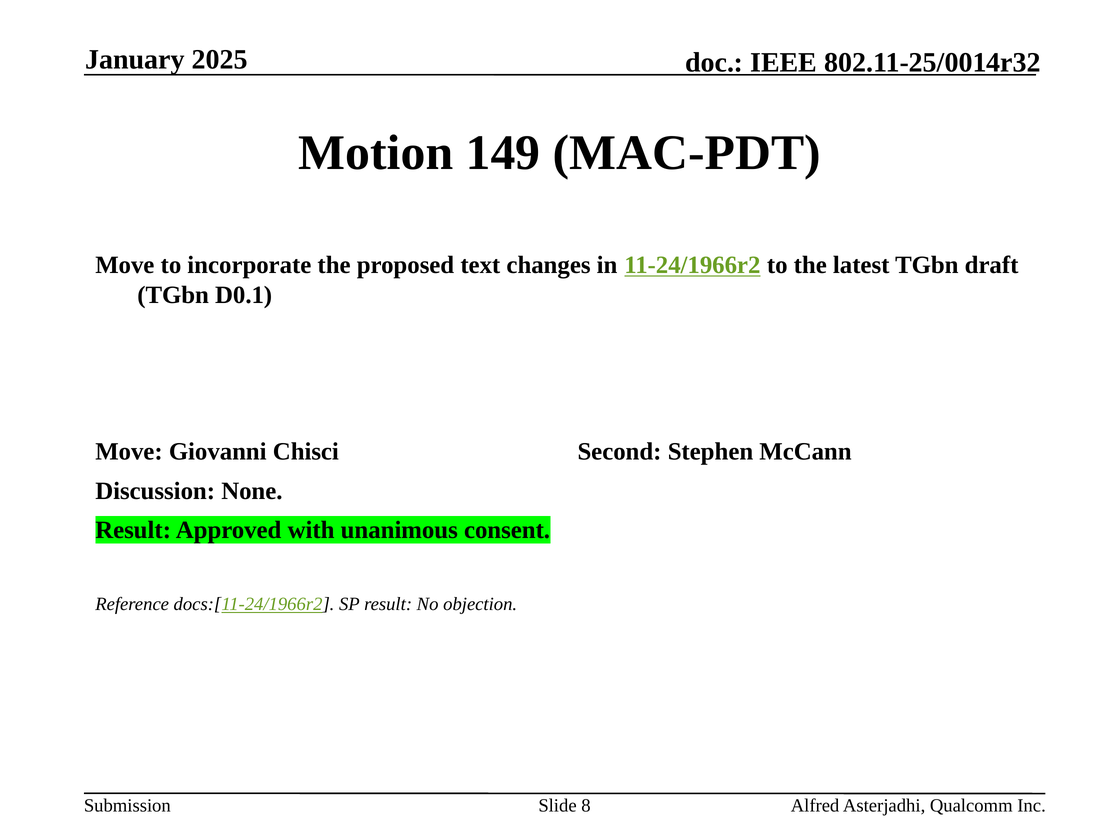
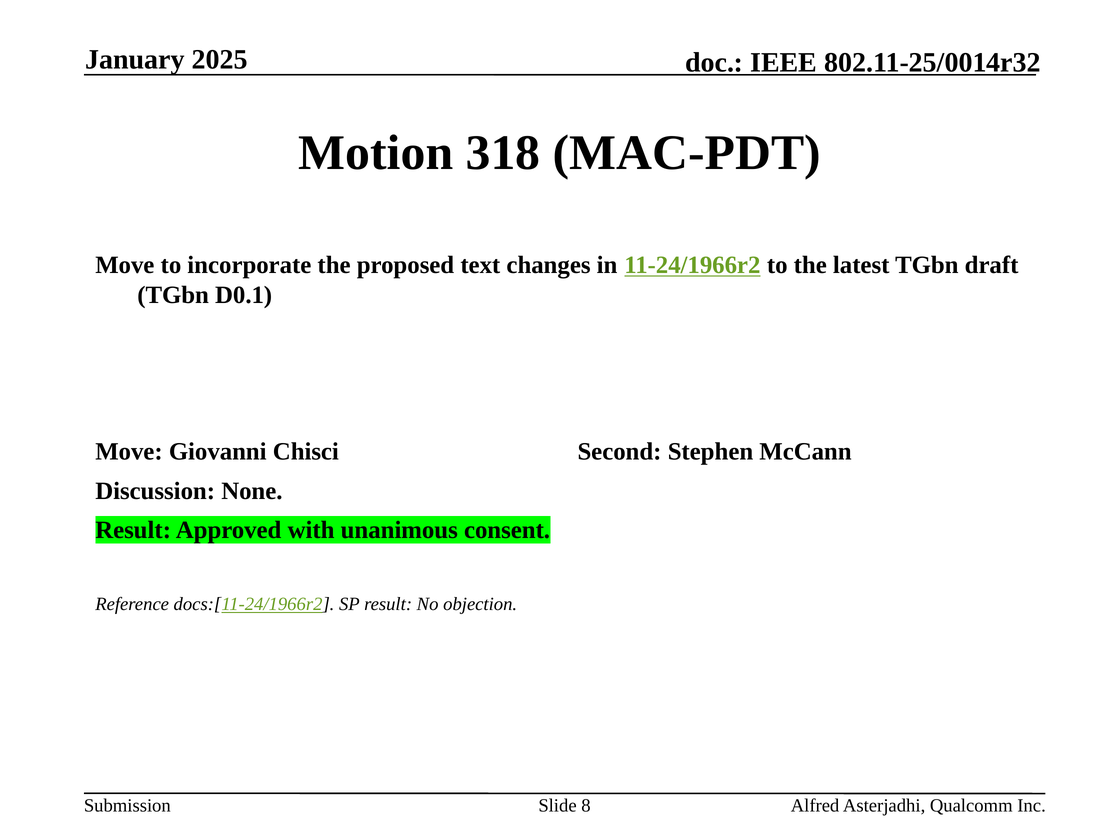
149: 149 -> 318
